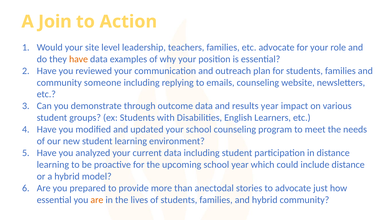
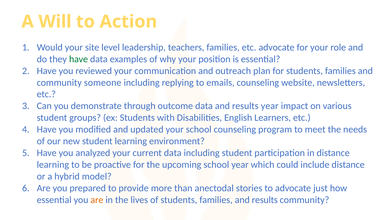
Join: Join -> Will
have at (79, 59) colour: orange -> green
families and hybrid: hybrid -> results
